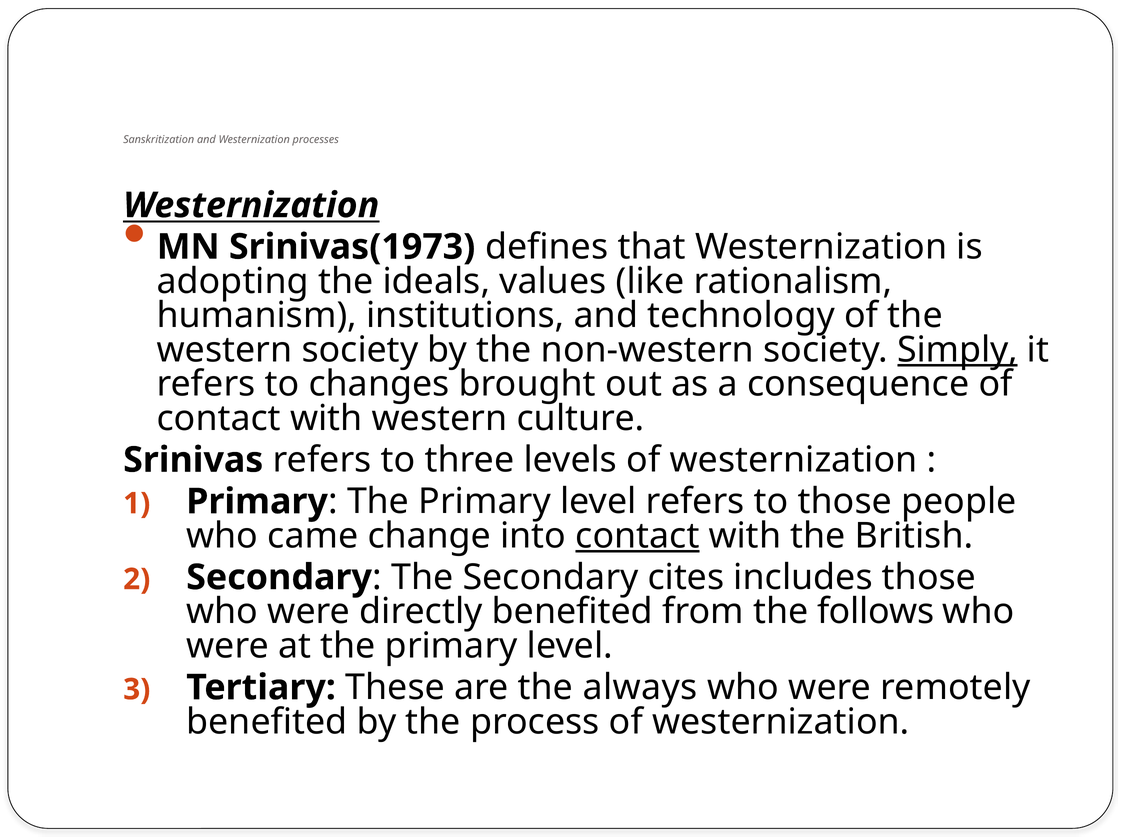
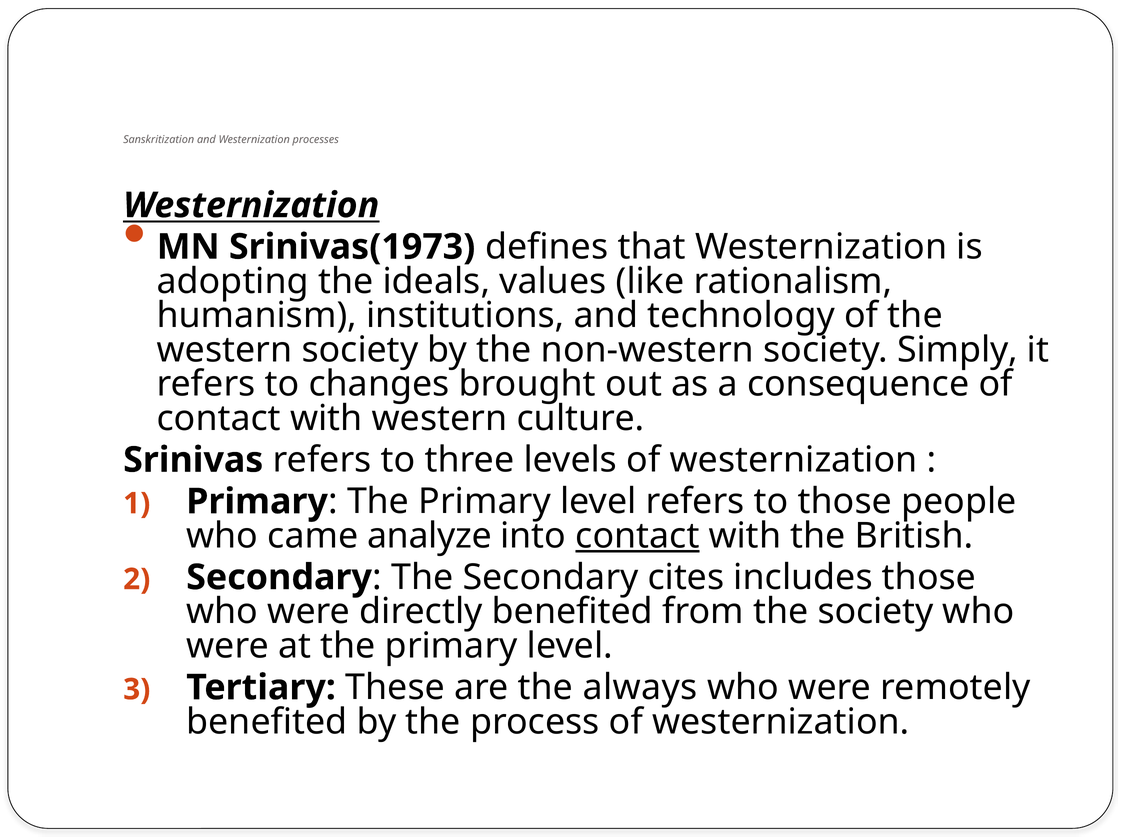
Simply underline: present -> none
change: change -> analyze
the follows: follows -> society
